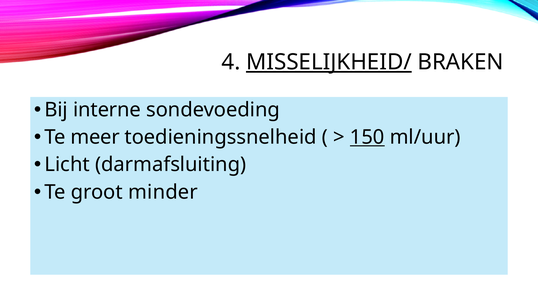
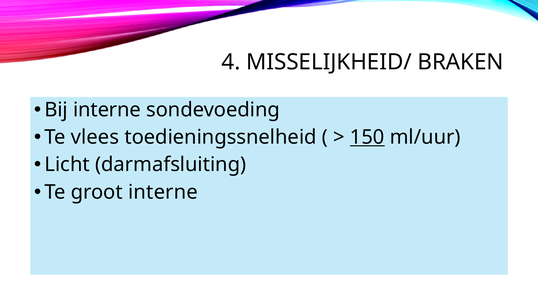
MISSELIJKHEID/ underline: present -> none
meer: meer -> vlees
groot minder: minder -> interne
